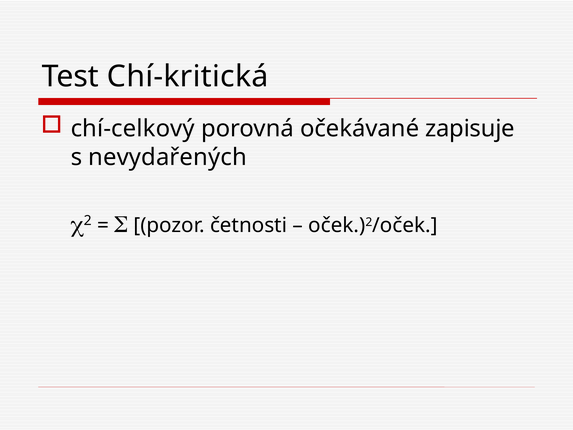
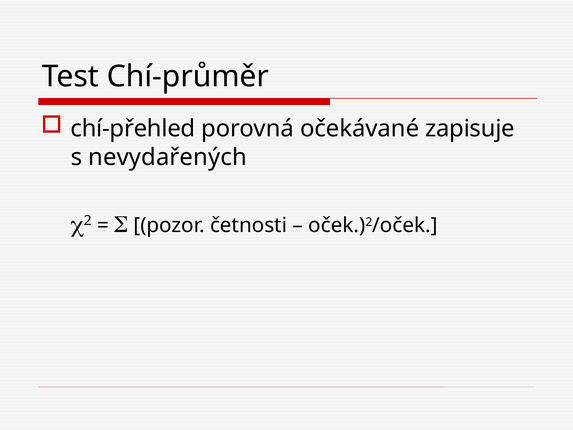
Chí-kritická: Chí-kritická -> Chí-průměr
chí-celkový: chí-celkový -> chí-přehled
